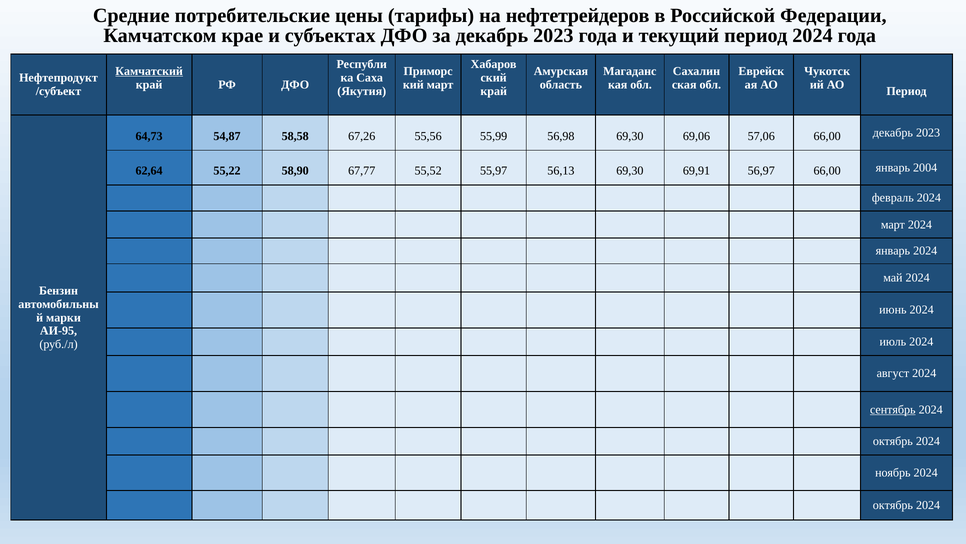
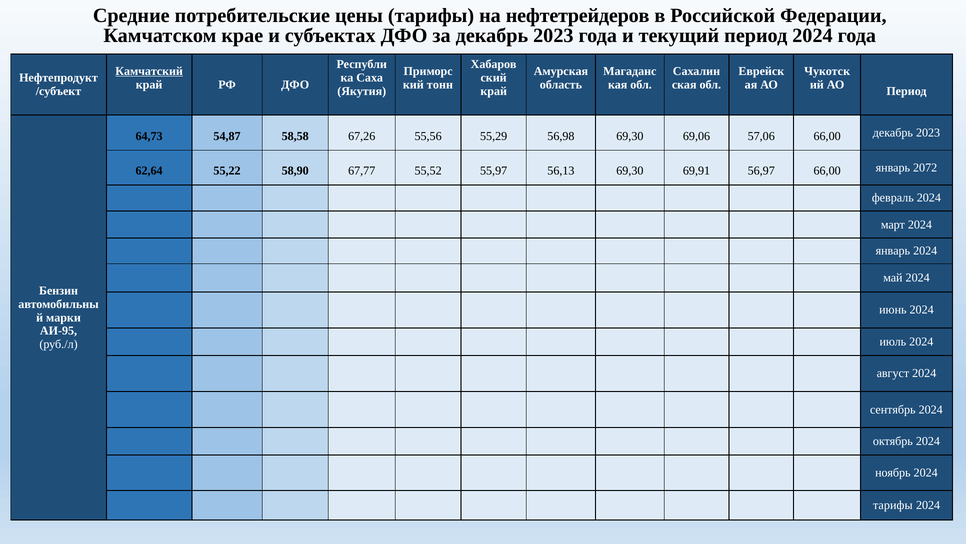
март at (440, 84): март -> тонн
55,99: 55,99 -> 55,29
2004: 2004 -> 2072
сентябрь underline: present -> none
октябрь at (893, 505): октябрь -> тарифы
